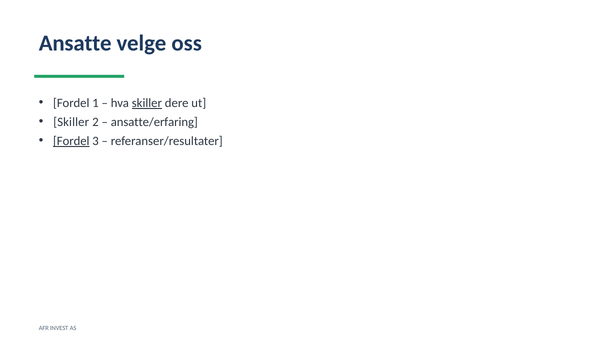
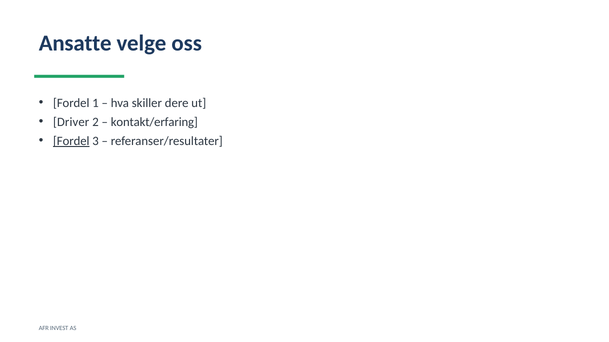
skiller at (147, 103) underline: present -> none
Skiller at (71, 122): Skiller -> Driver
ansatte/erfaring: ansatte/erfaring -> kontakt/erfaring
